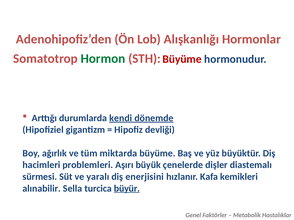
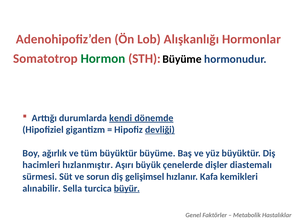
Büyüme at (182, 59) colour: red -> black
devliği underline: none -> present
tüm miktarda: miktarda -> büyüktür
problemleri: problemleri -> hızlanmıştır
yaralı: yaralı -> sorun
enerjisini: enerjisini -> gelişimsel
